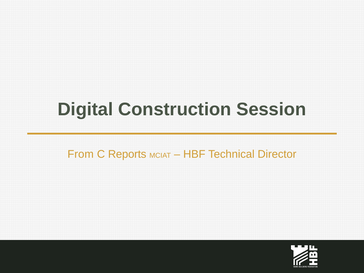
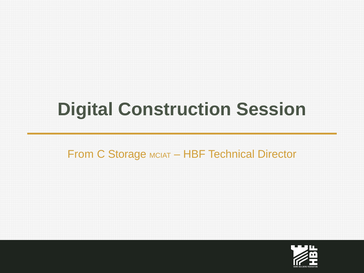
Reports: Reports -> Storage
